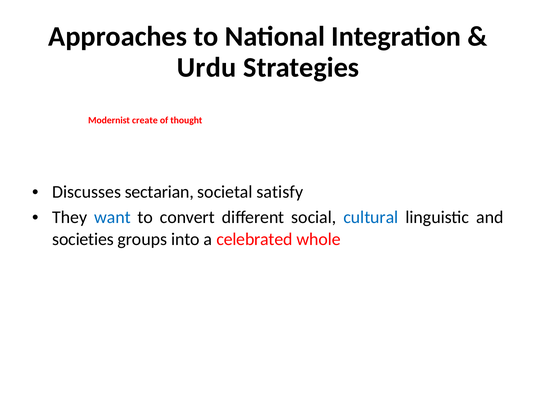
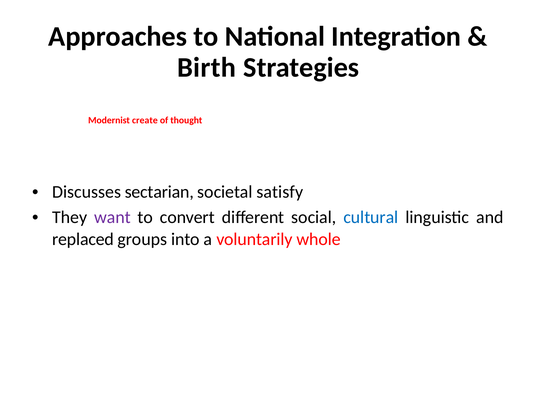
Urdu: Urdu -> Birth
want colour: blue -> purple
societies: societies -> replaced
celebrated: celebrated -> voluntarily
